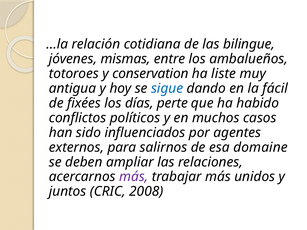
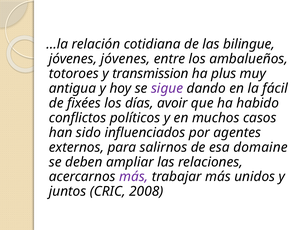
jóvenes mismas: mismas -> jóvenes
conservation: conservation -> transmission
liste: liste -> plus
sigue colour: blue -> purple
perte: perte -> avoir
